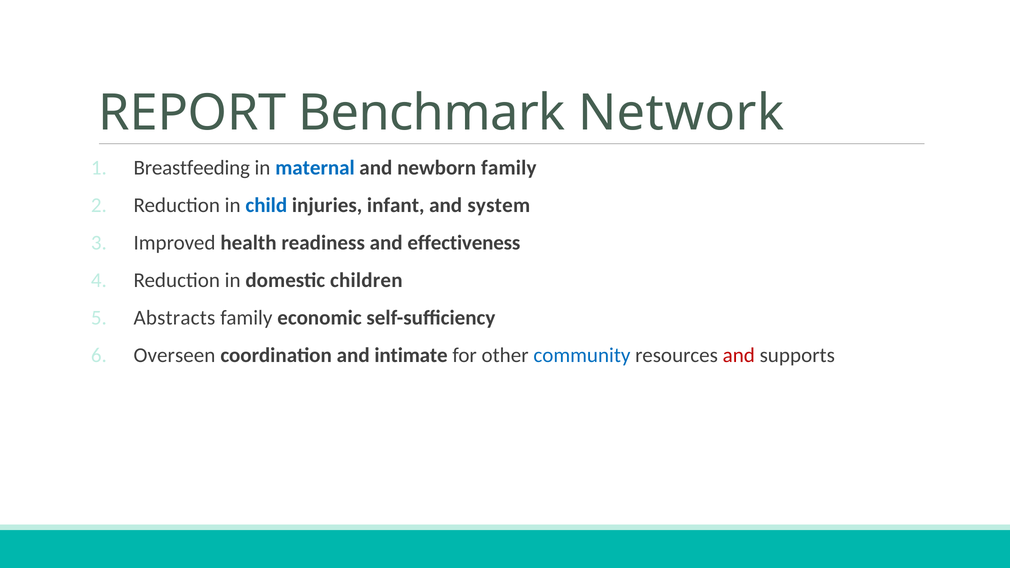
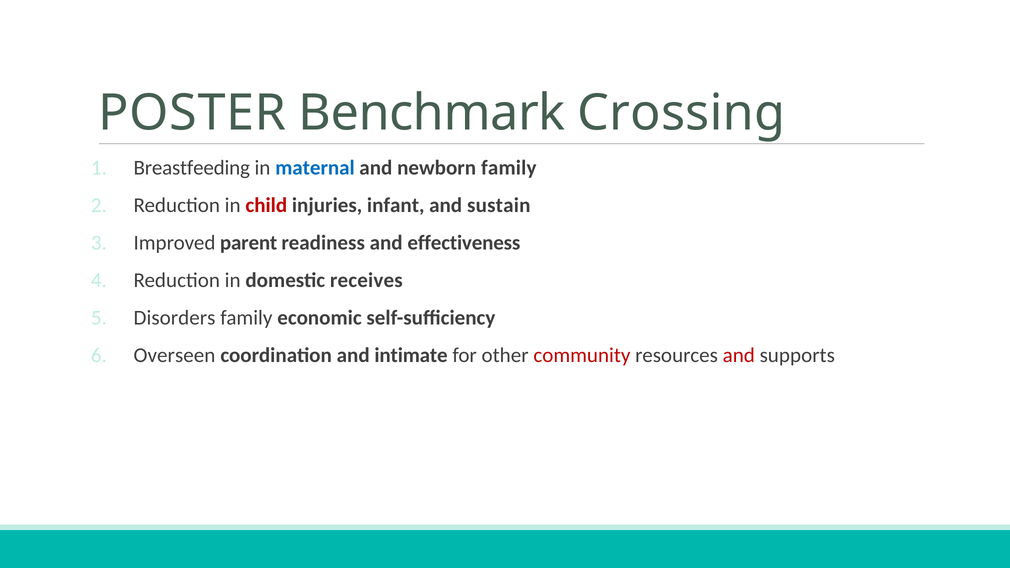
REPORT: REPORT -> POSTER
Network: Network -> Crossing
child colour: blue -> red
system: system -> sustain
health: health -> parent
children: children -> receives
Abstracts: Abstracts -> Disorders
community colour: blue -> red
